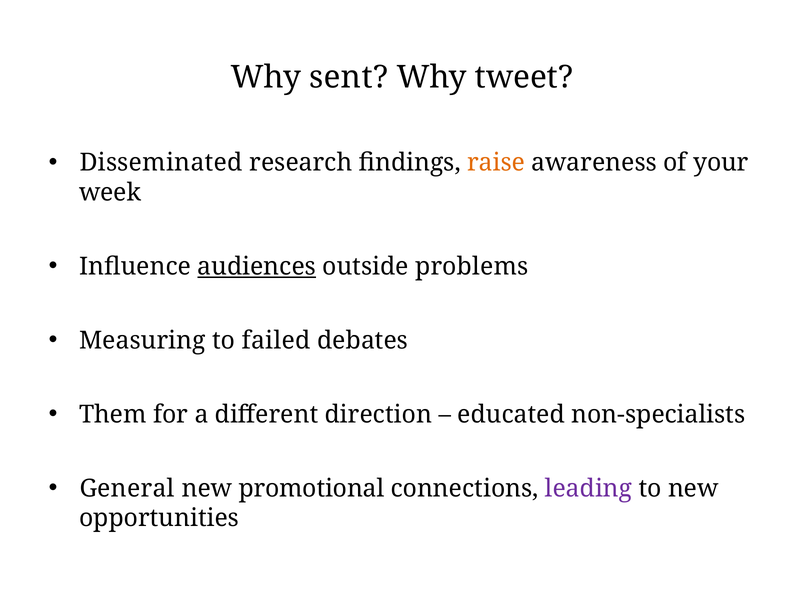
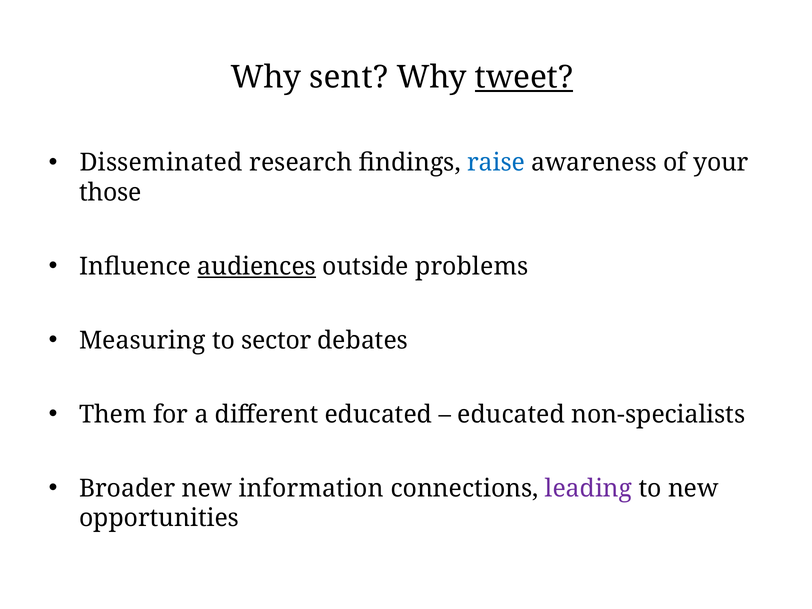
tweet underline: none -> present
raise colour: orange -> blue
week: week -> those
failed: failed -> sector
different direction: direction -> educated
General: General -> Broader
promotional: promotional -> information
